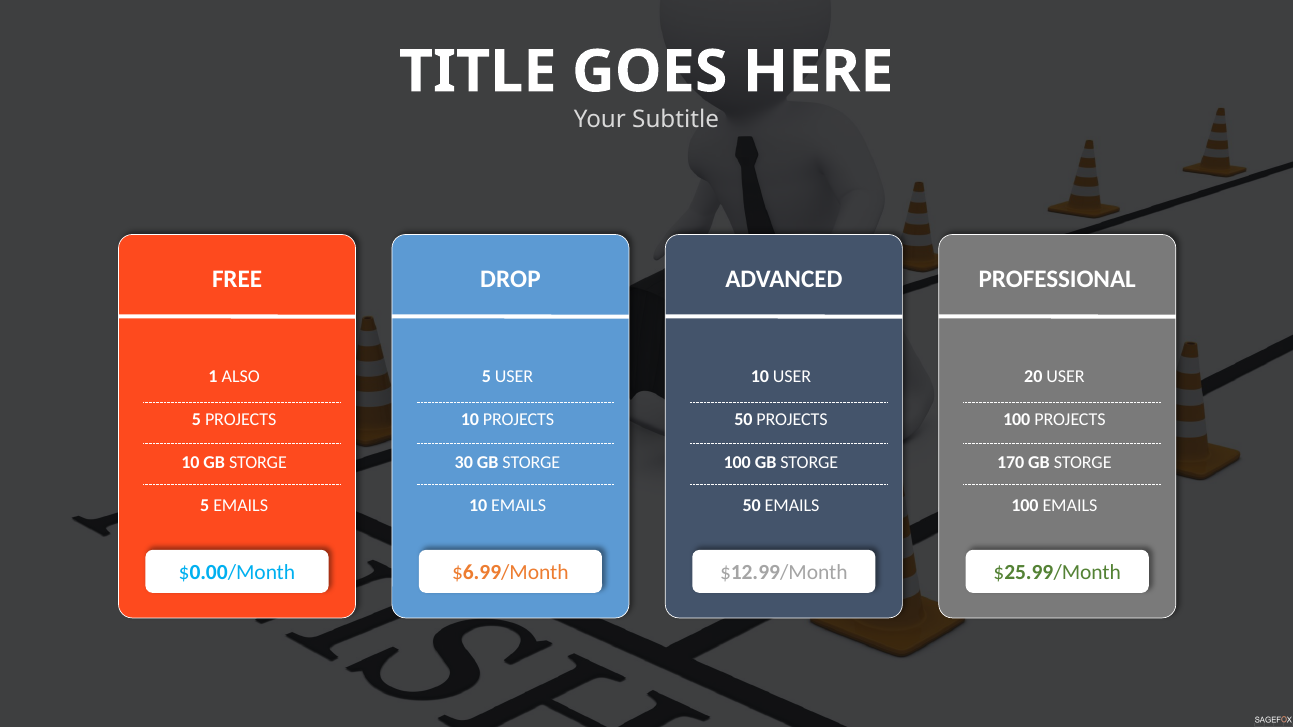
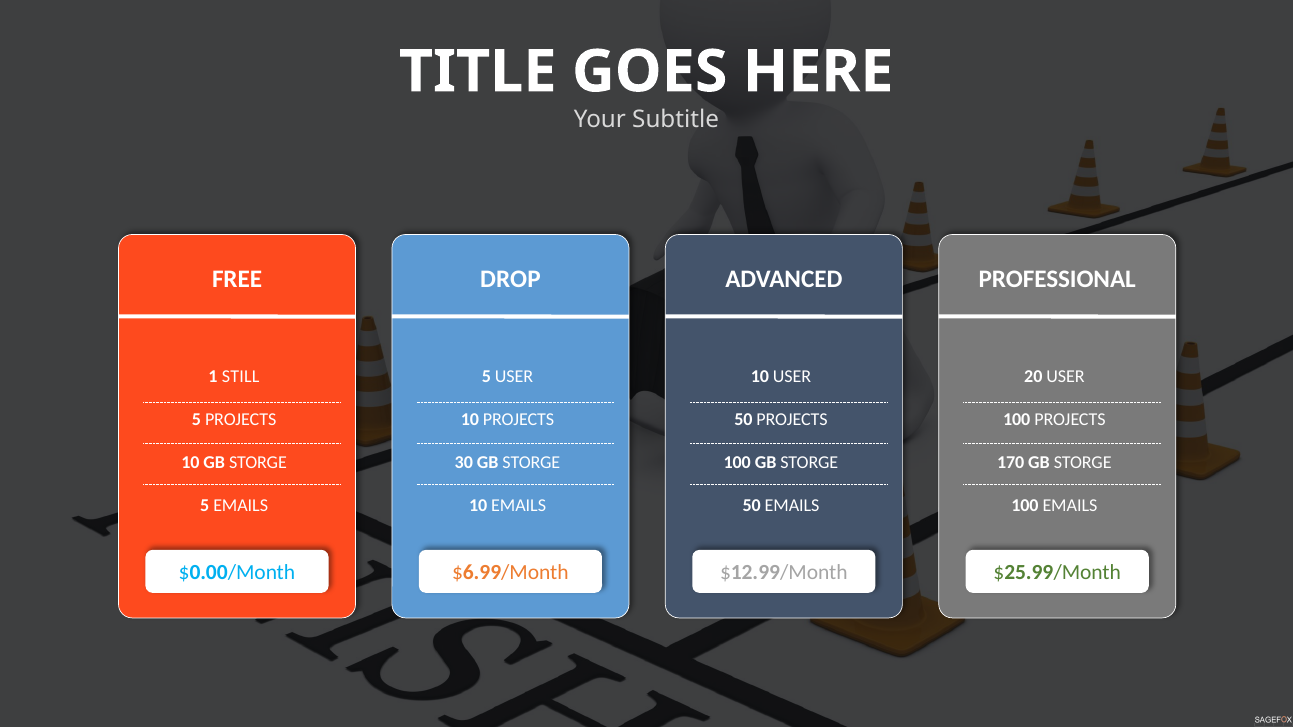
ALSO: ALSO -> STILL
